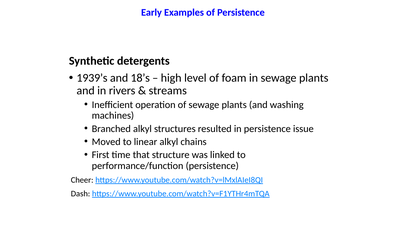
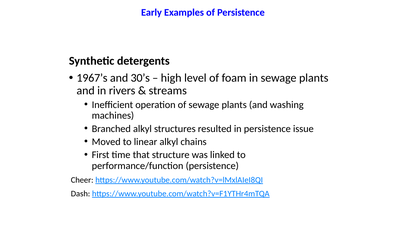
1939’s: 1939’s -> 1967’s
18’s: 18’s -> 30’s
